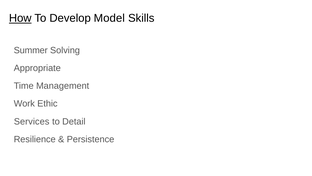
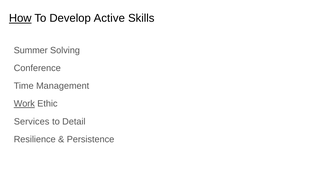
Model: Model -> Active
Appropriate: Appropriate -> Conference
Work underline: none -> present
